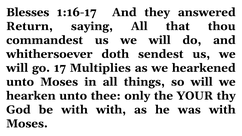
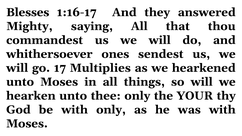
Return: Return -> Mighty
doth: doth -> ones
with with: with -> only
